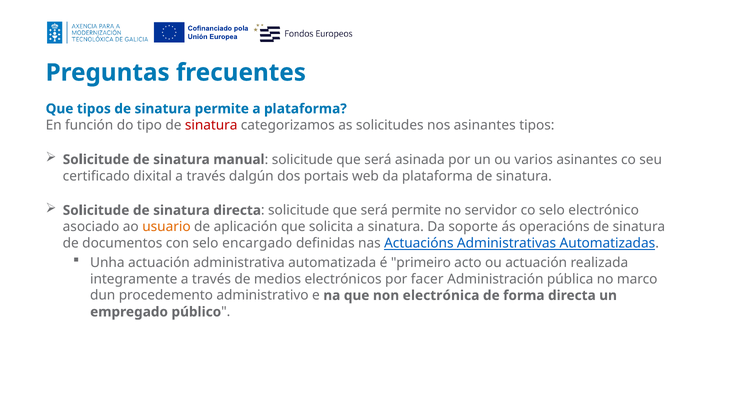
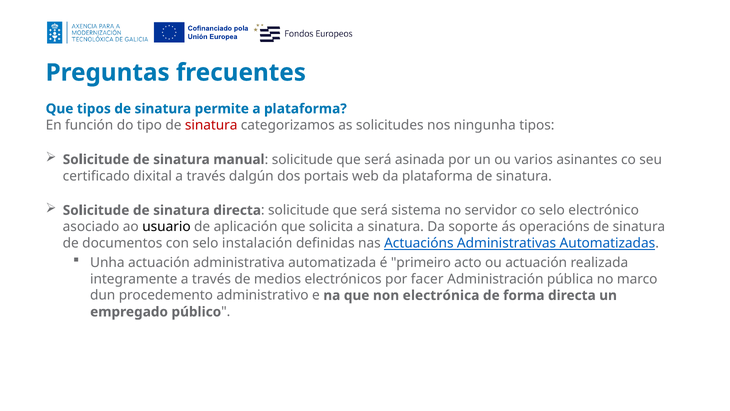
nos asinantes: asinantes -> ningunha
será permite: permite -> sistema
usuario colour: orange -> black
encargado: encargado -> instalación
